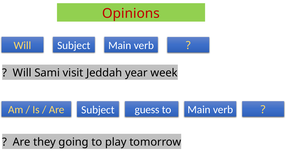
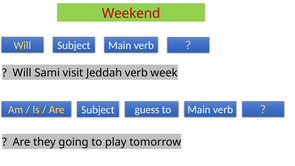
Opinions: Opinions -> Weekend
Jeddah year: year -> verb
